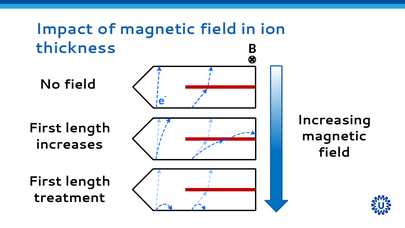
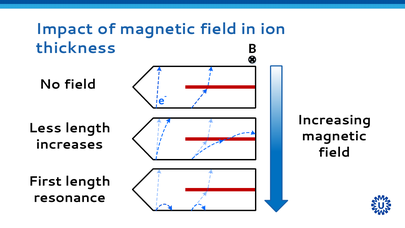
First at (45, 128): First -> Less
treatment: treatment -> resonance
